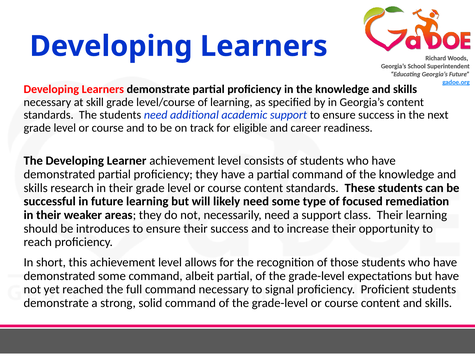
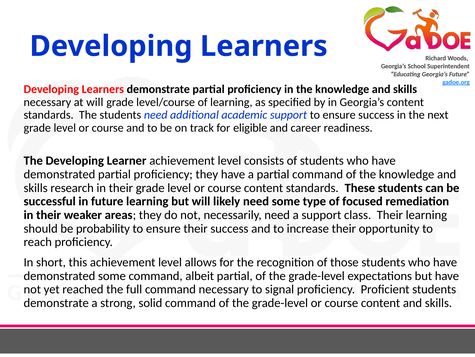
at skill: skill -> will
introduces: introduces -> probability
